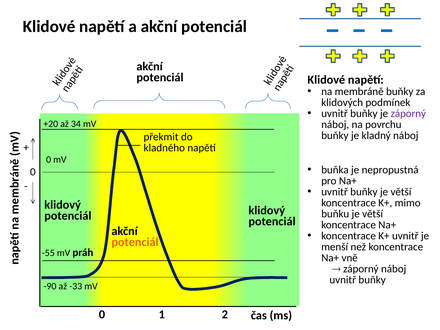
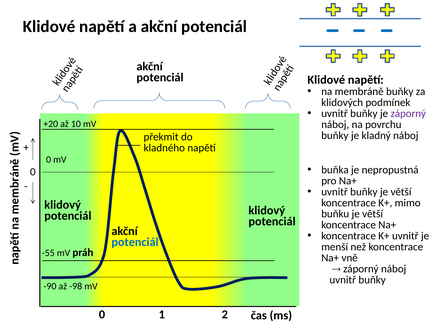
34: 34 -> 10
potenciál at (135, 242) colour: orange -> blue
-33: -33 -> -98
